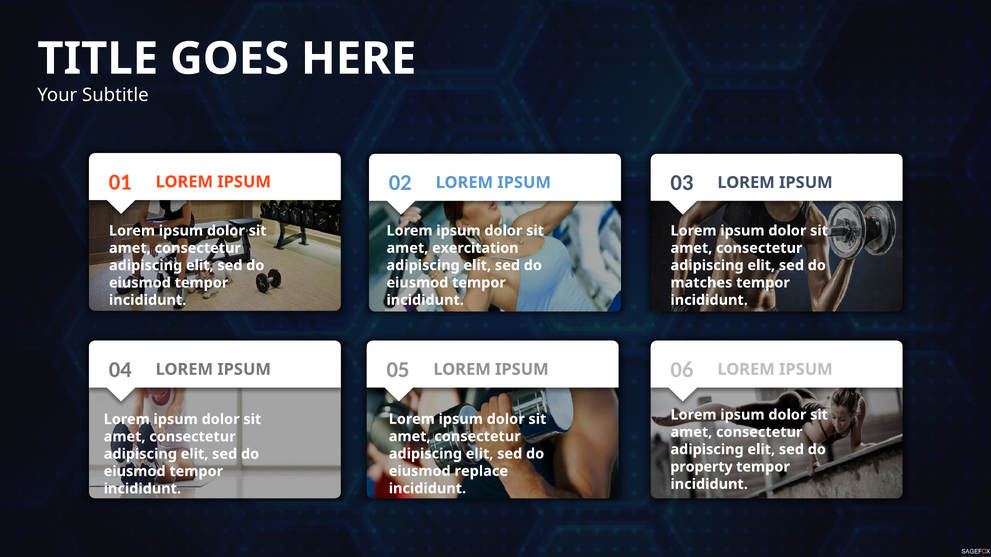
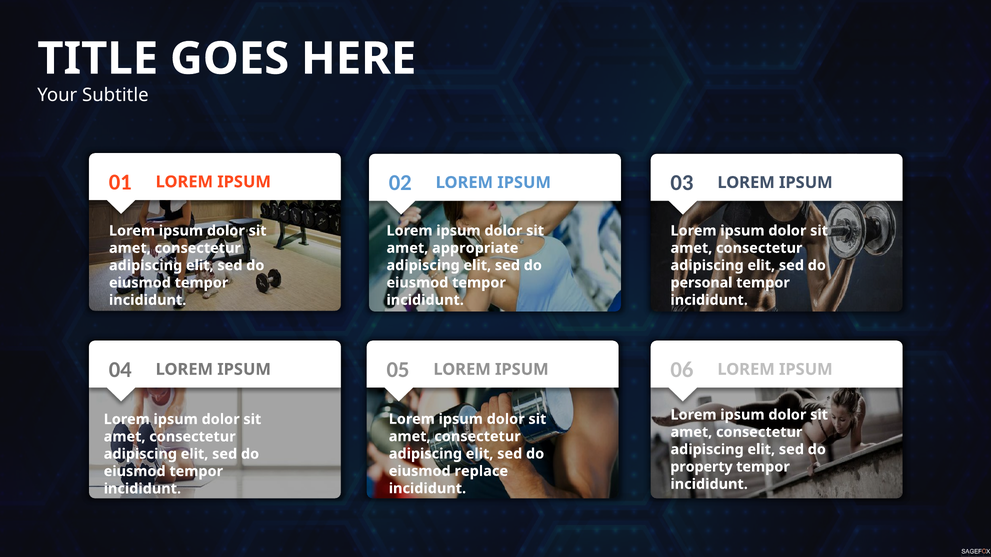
exercitation: exercitation -> appropriate
matches: matches -> personal
